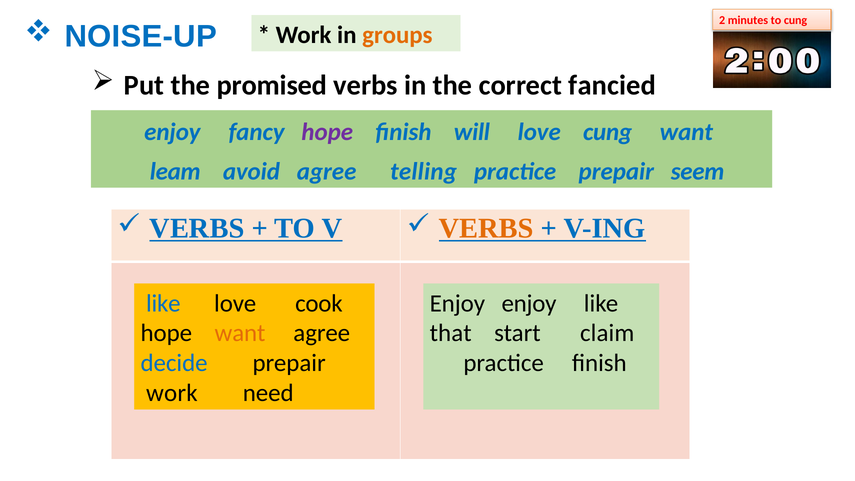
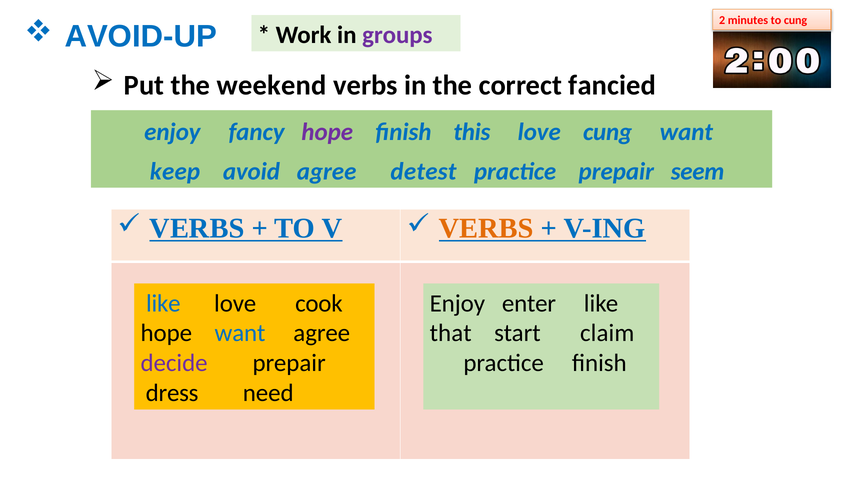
NOISE-UP: NOISE-UP -> AVOID-UP
groups colour: orange -> purple
promised: promised -> weekend
will: will -> this
leam: leam -> keep
telling: telling -> detest
Enjoy enjoy: enjoy -> enter
want at (240, 333) colour: orange -> blue
decide colour: blue -> purple
work at (172, 393): work -> dress
